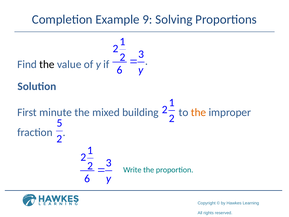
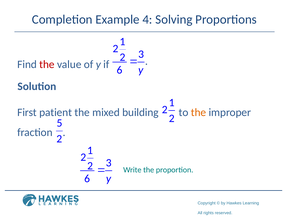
9: 9 -> 4
the at (47, 64) colour: black -> red
minute: minute -> patient
